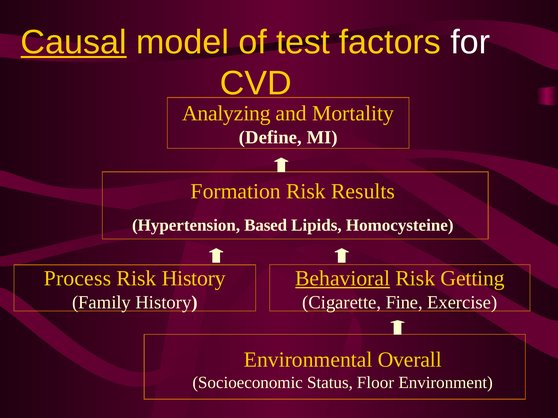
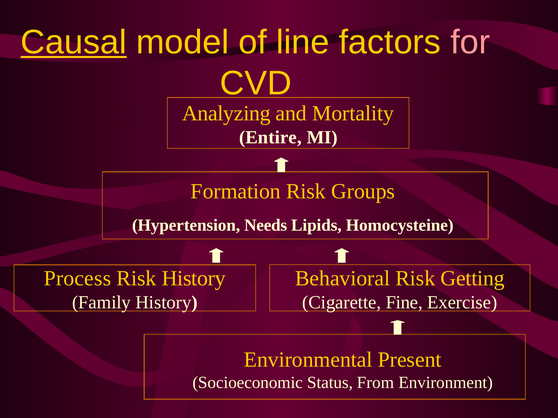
test: test -> line
for colour: white -> pink
Define: Define -> Entire
Results: Results -> Groups
Based: Based -> Needs
Behavioral underline: present -> none
Overall: Overall -> Present
Floor: Floor -> From
